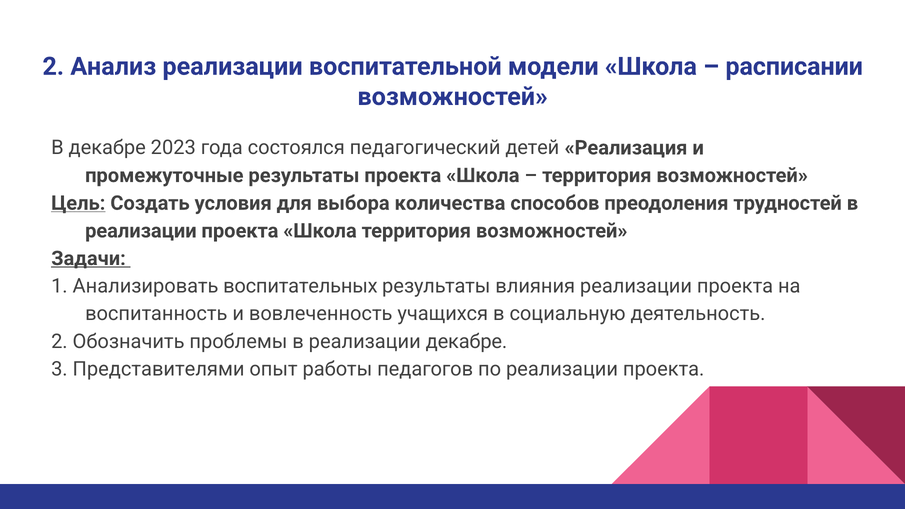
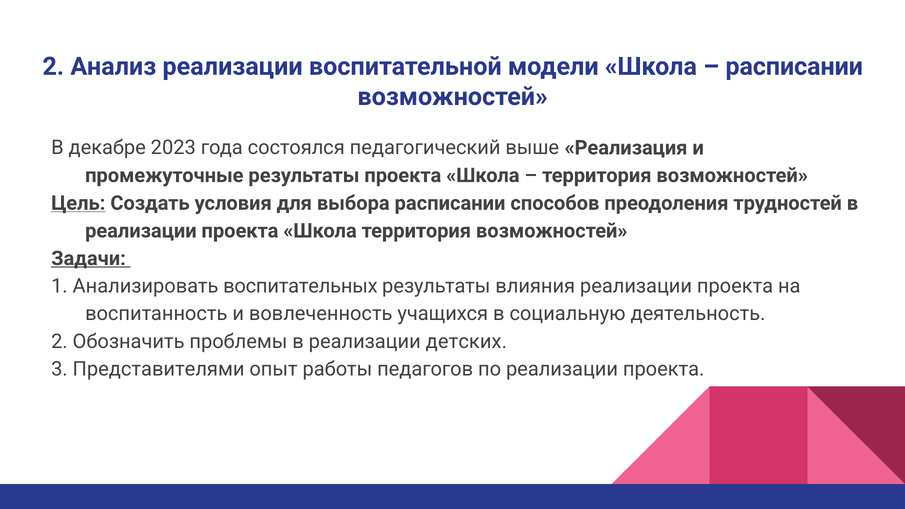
детей: детей -> выше
выбора количества: количества -> расписании
реализации декабре: декабре -> детских
